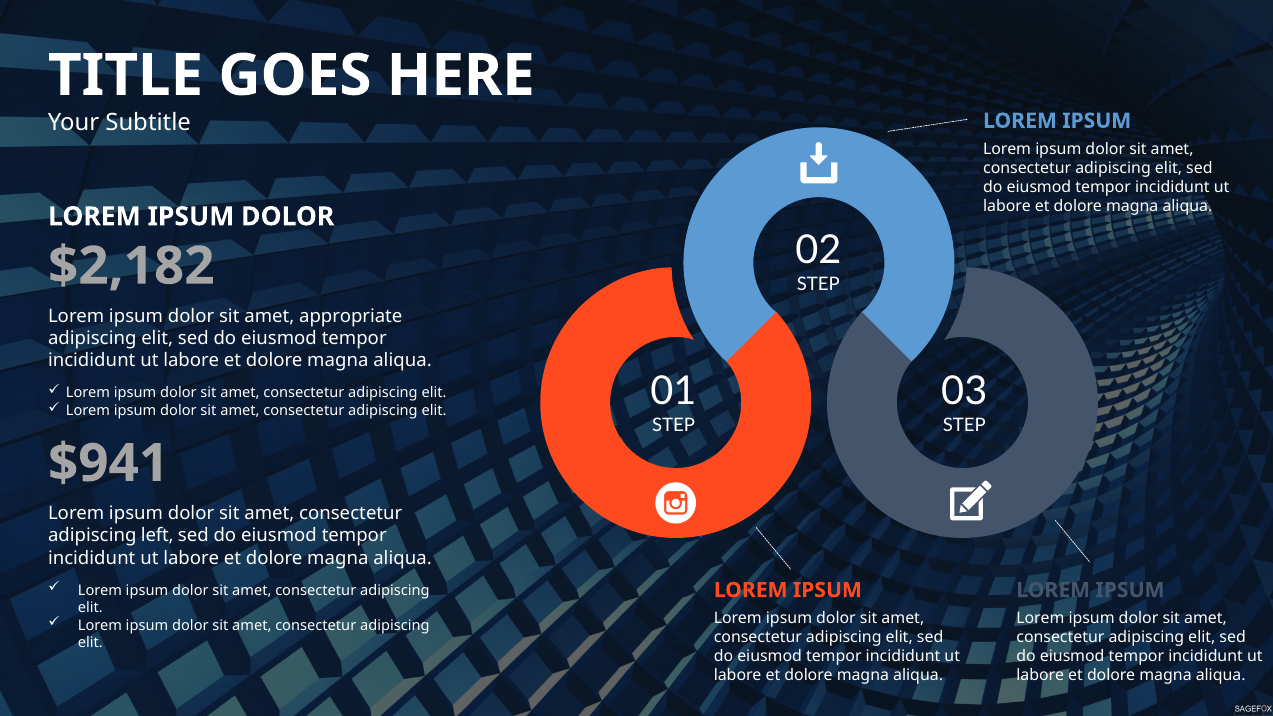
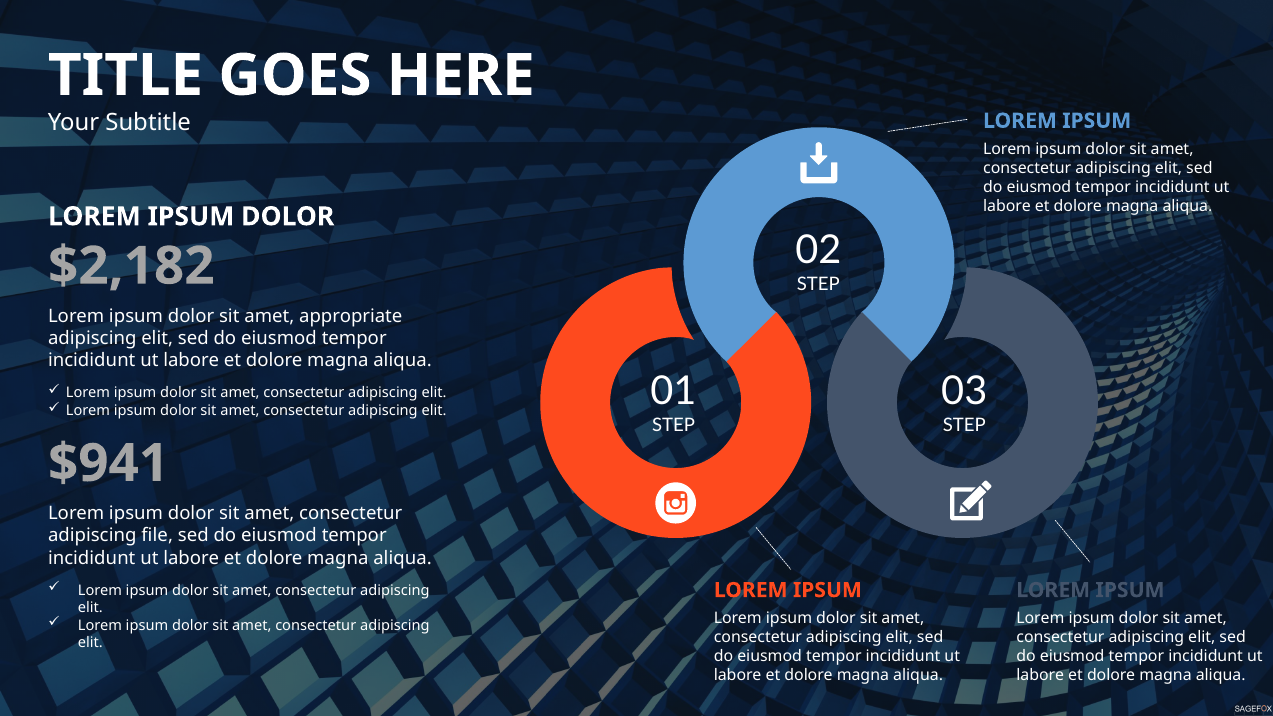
left: left -> file
